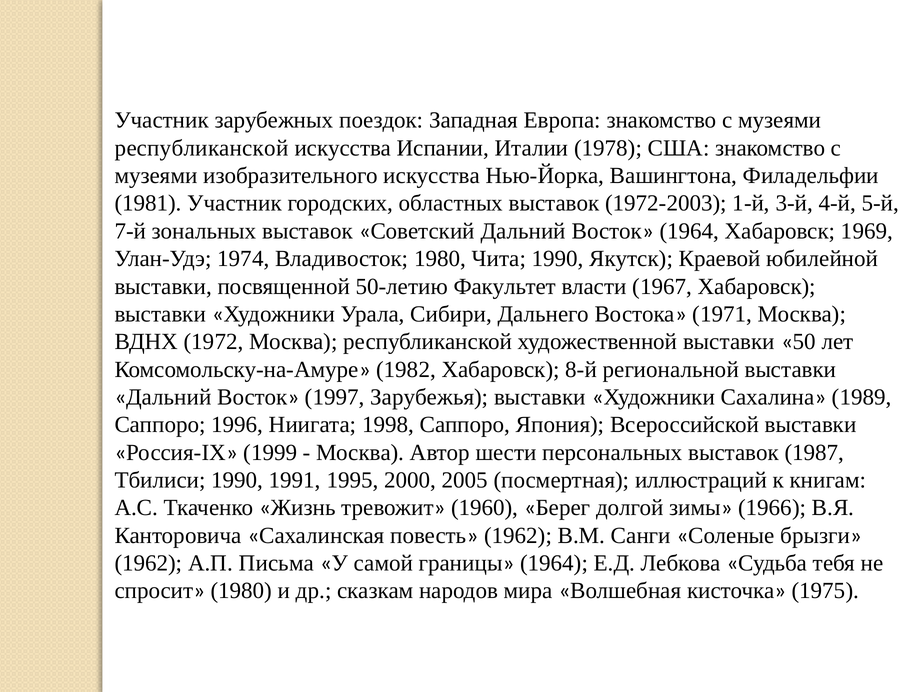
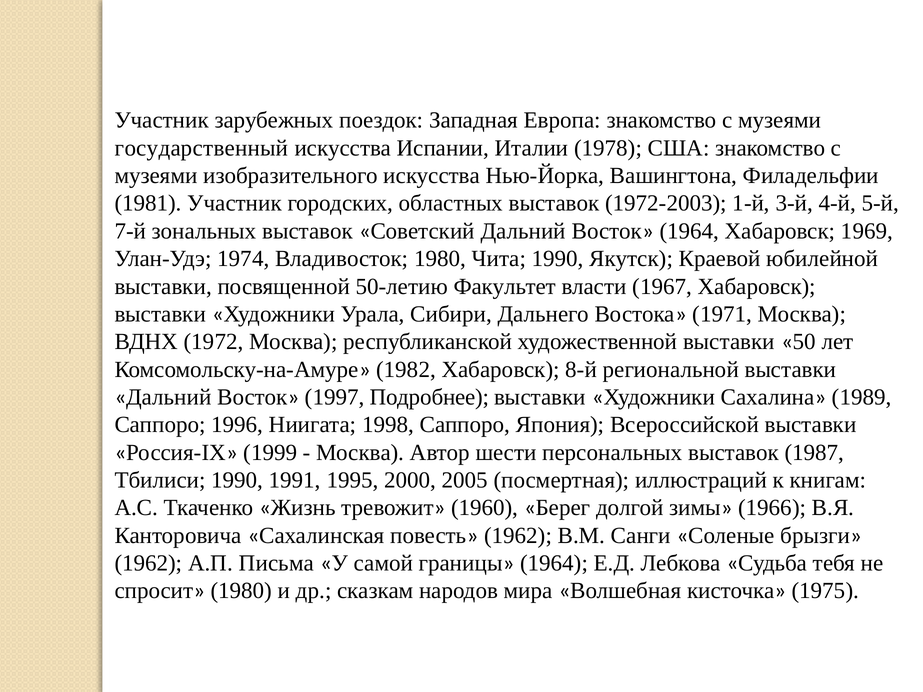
республиканской at (202, 148): республиканской -> государственный
Зарубежья: Зарубежья -> Подробнее
